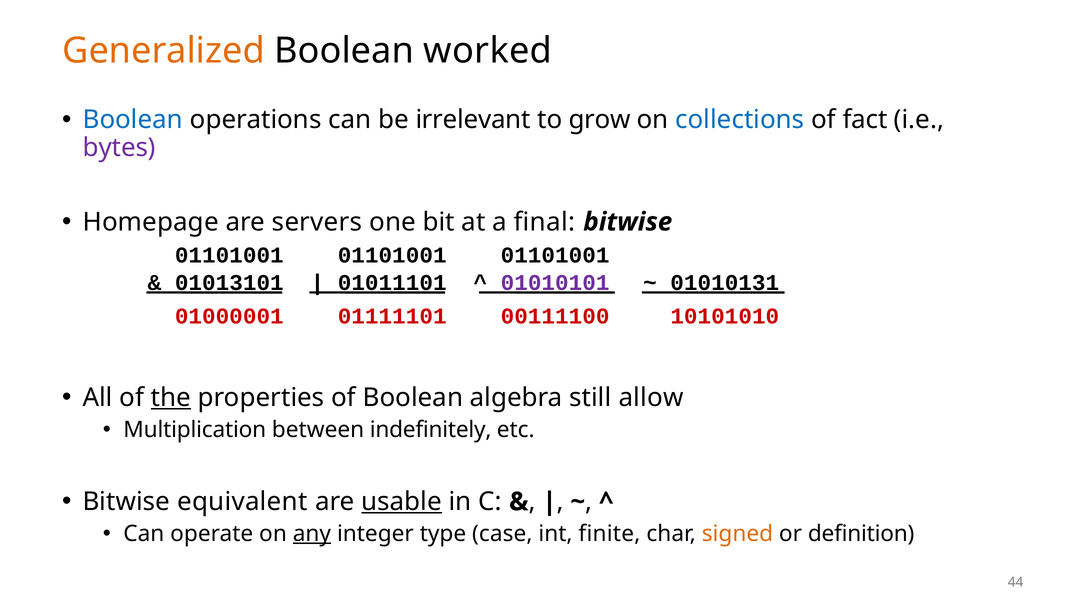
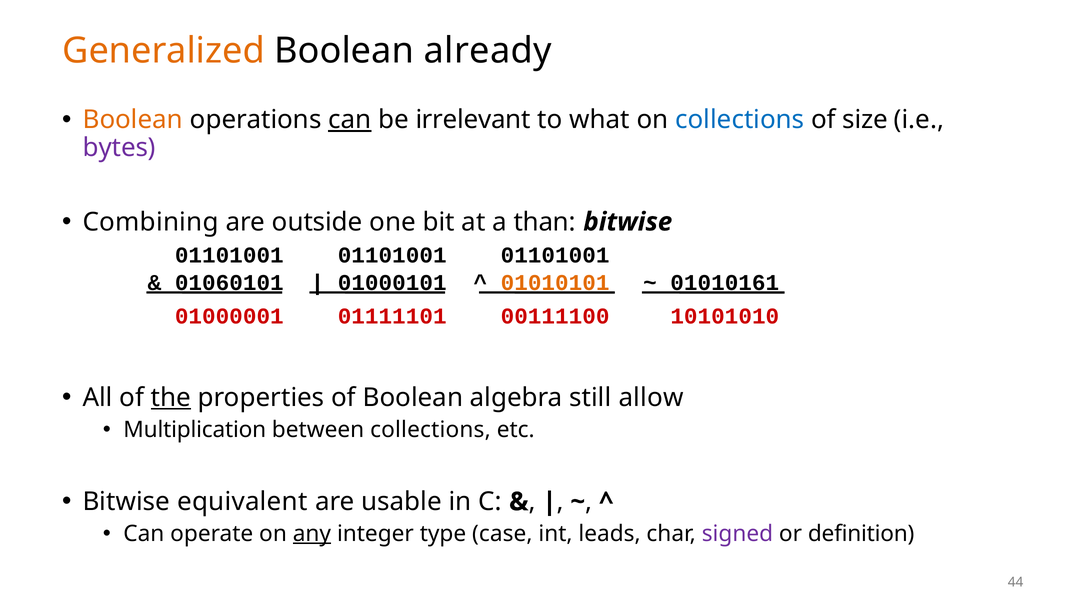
worked: worked -> already
Boolean at (133, 120) colour: blue -> orange
can at (350, 120) underline: none -> present
grow: grow -> what
fact: fact -> size
Homepage: Homepage -> Combining
servers: servers -> outside
final: final -> than
01013101: 01013101 -> 01060101
01011101: 01011101 -> 01000101
01010101 colour: purple -> orange
01010131: 01010131 -> 01010161
between indefinitely: indefinitely -> collections
usable underline: present -> none
finite: finite -> leads
signed colour: orange -> purple
